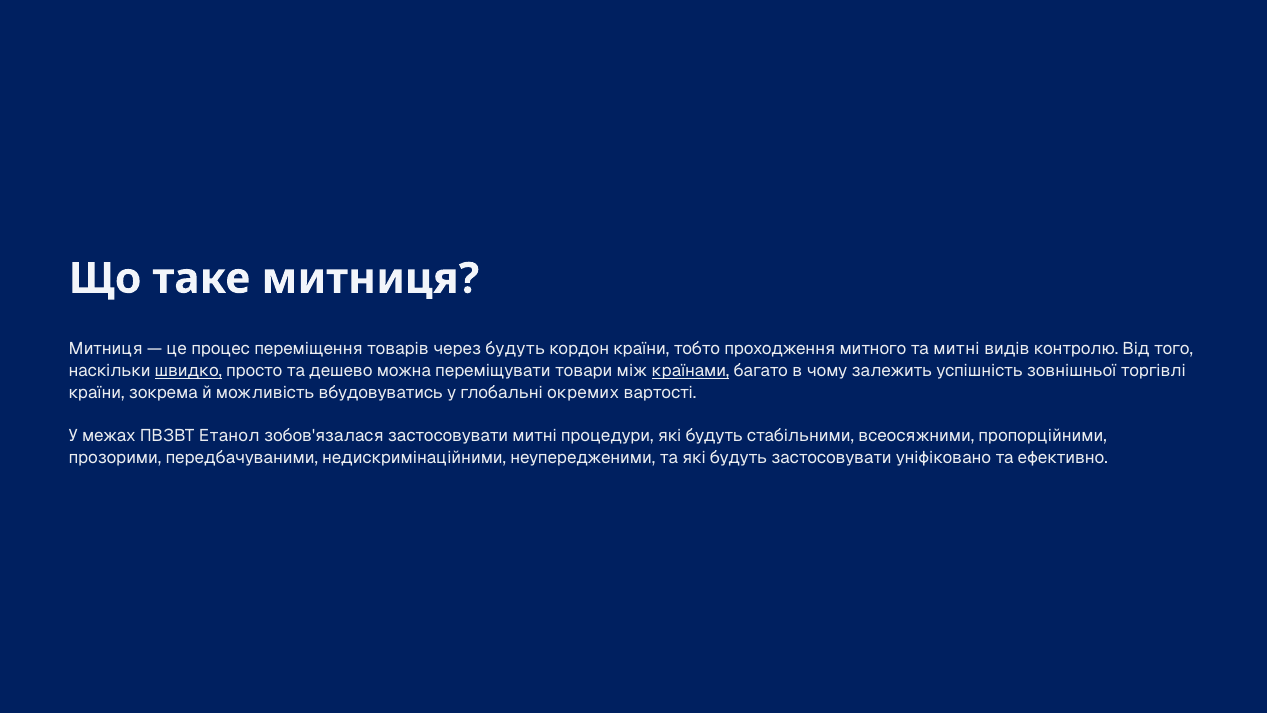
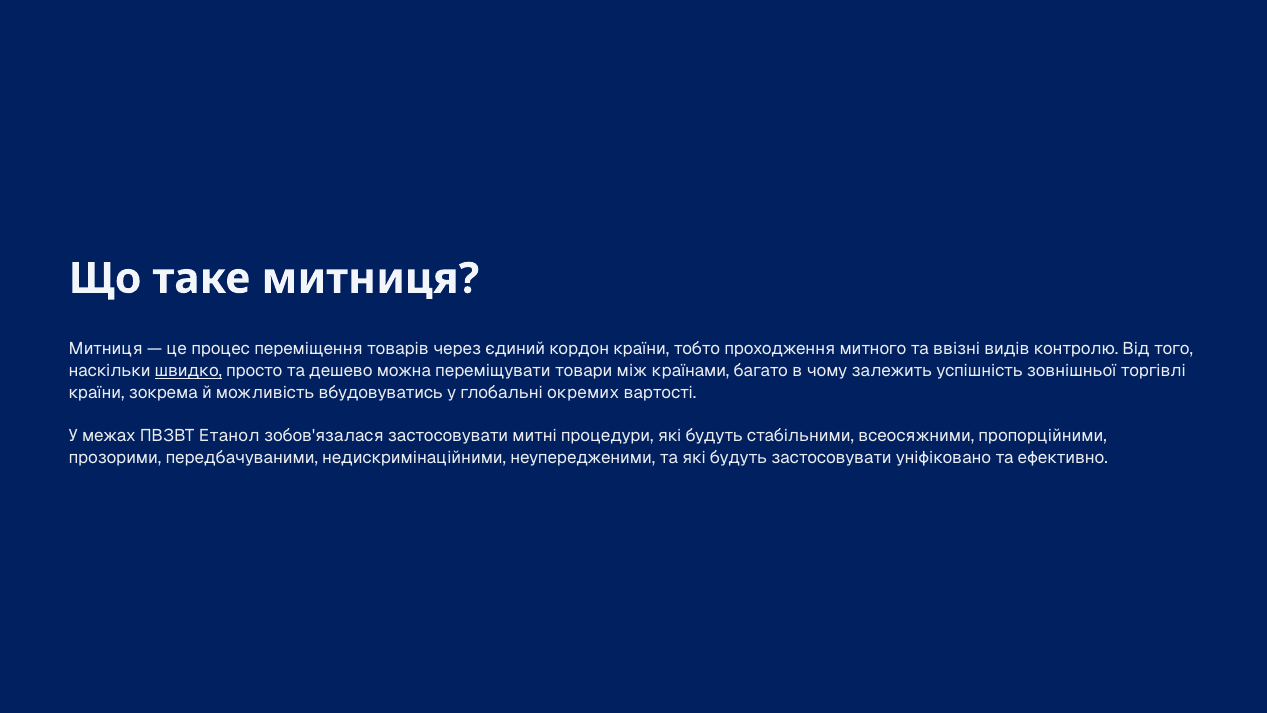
через будуть: будуть -> єдиний
та митні: митні -> ввізні
країнами underline: present -> none
